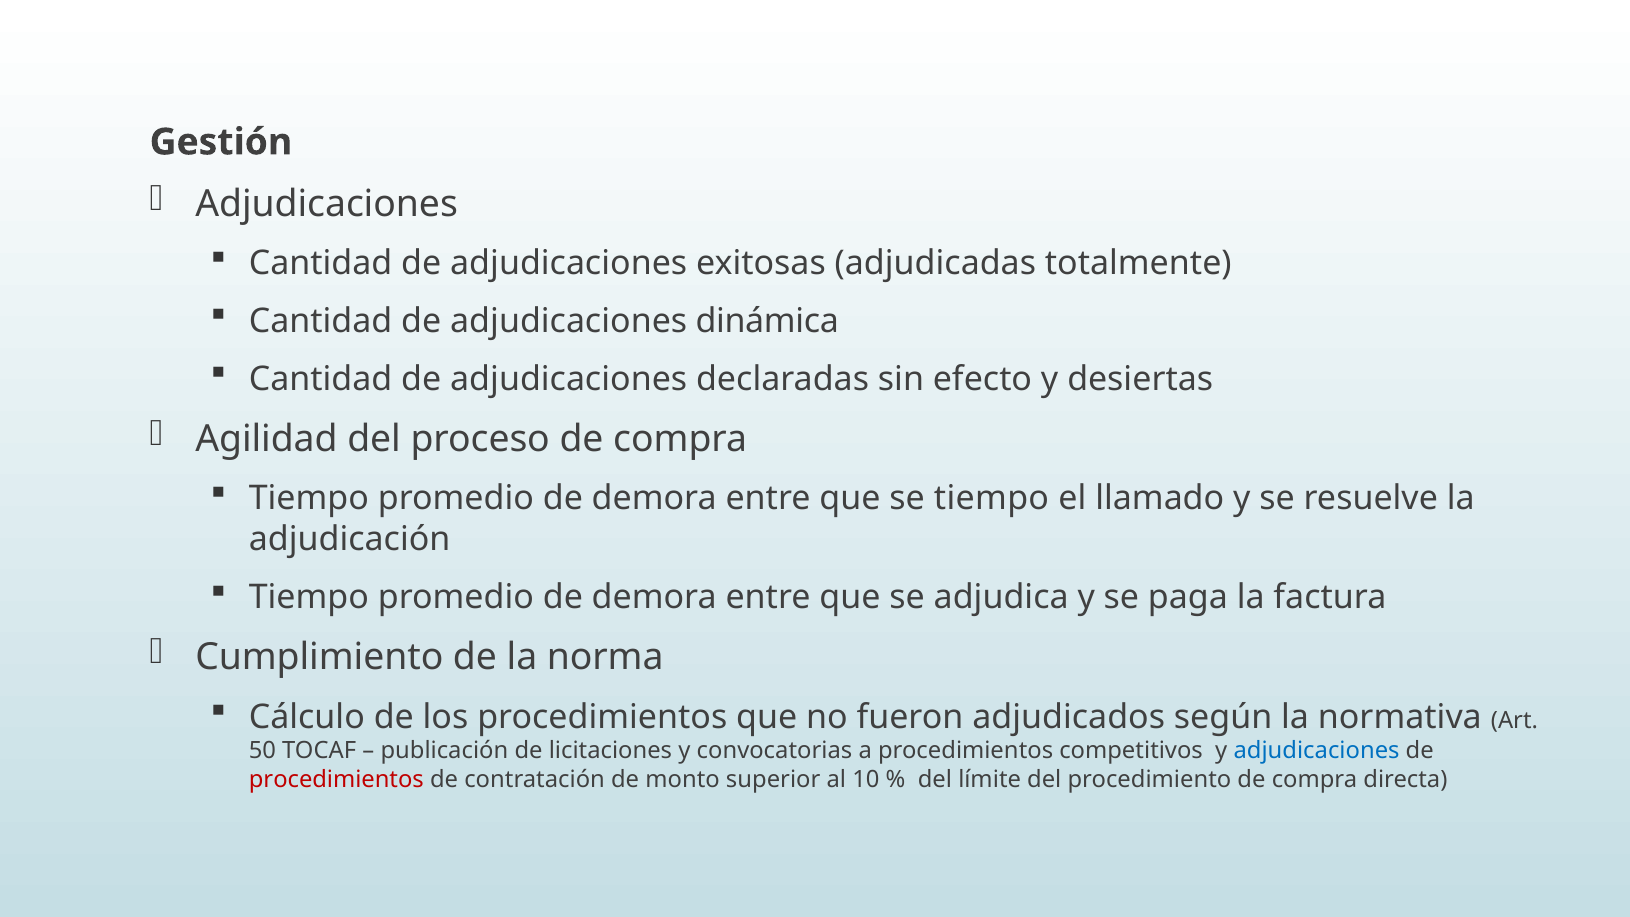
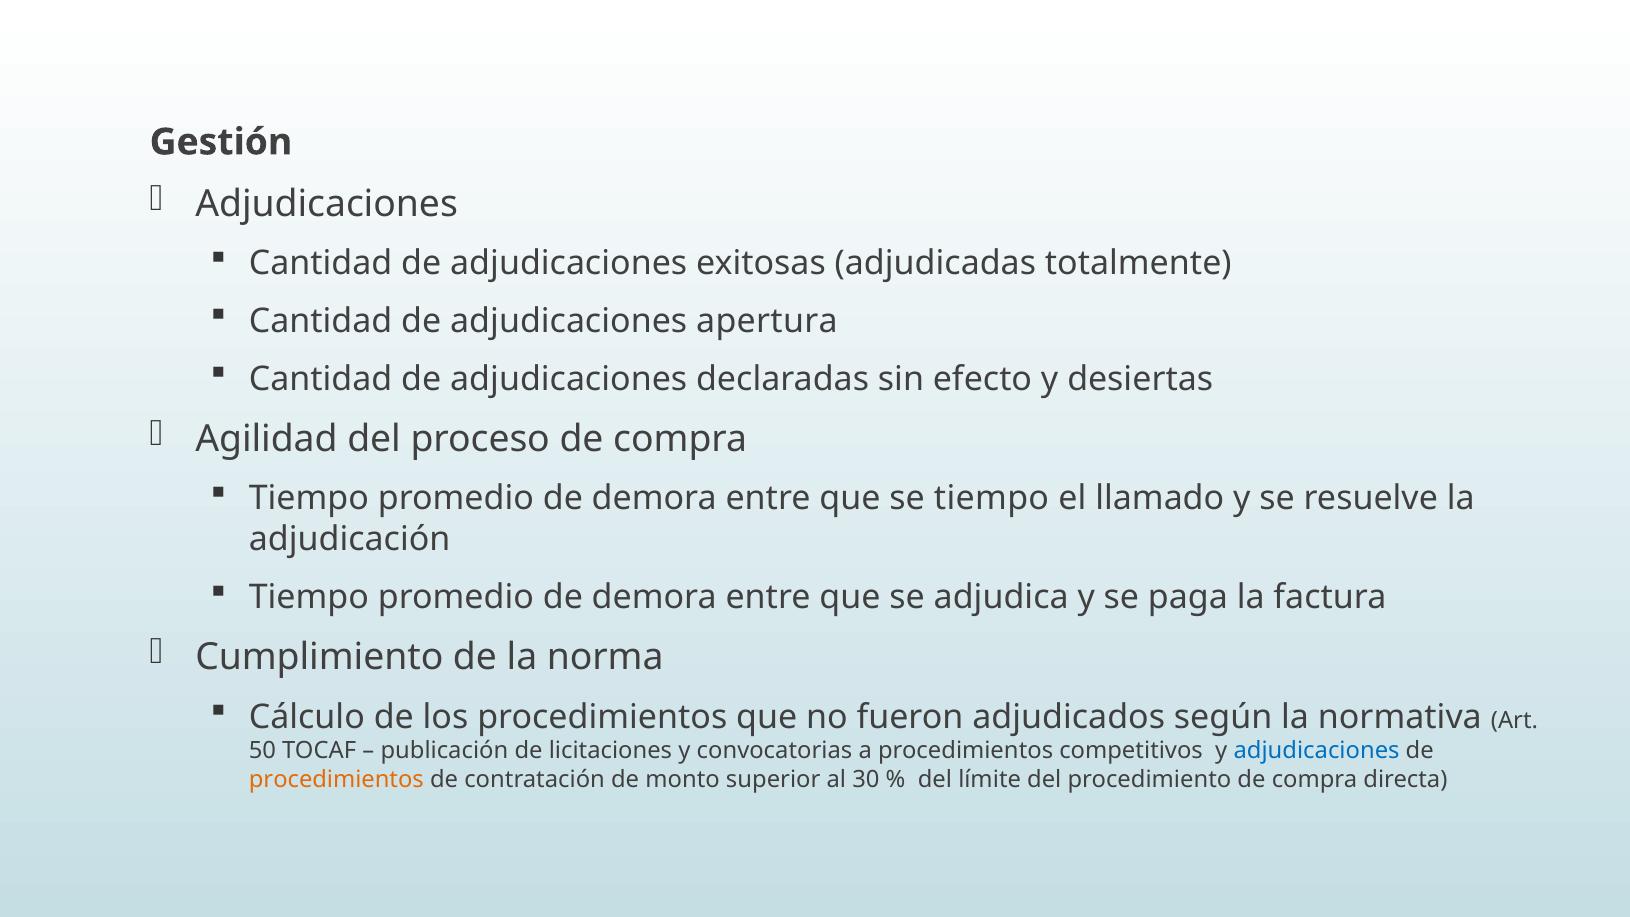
dinámica: dinámica -> apertura
procedimientos at (336, 779) colour: red -> orange
10: 10 -> 30
